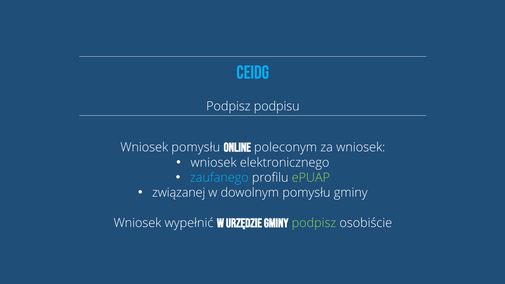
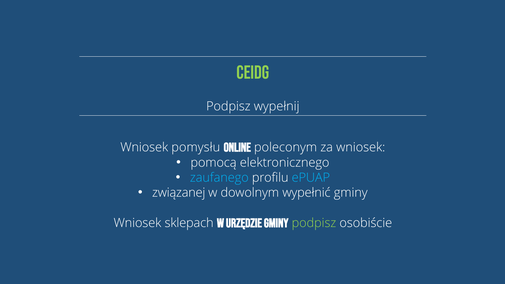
CEIDG colour: light blue -> light green
podpisu: podpisu -> wypełnij
wniosek at (214, 163): wniosek -> pomocą
ePUAP colour: light green -> light blue
dowolnym pomysłu: pomysłu -> wypełnić
wypełnić: wypełnić -> sklepach
